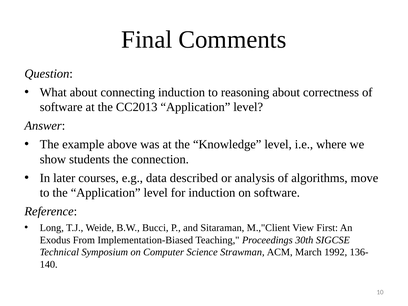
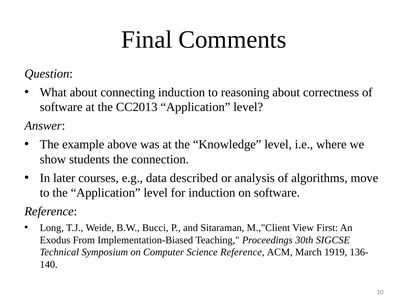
Science Strawman: Strawman -> Reference
1992: 1992 -> 1919
